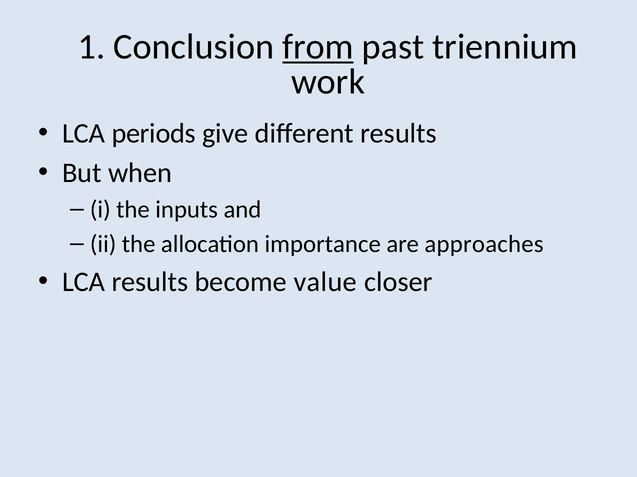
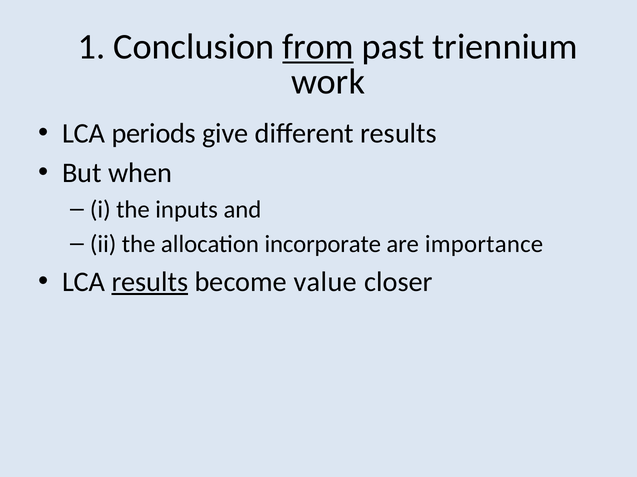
importance: importance -> incorporate
approaches: approaches -> importance
results at (150, 282) underline: none -> present
